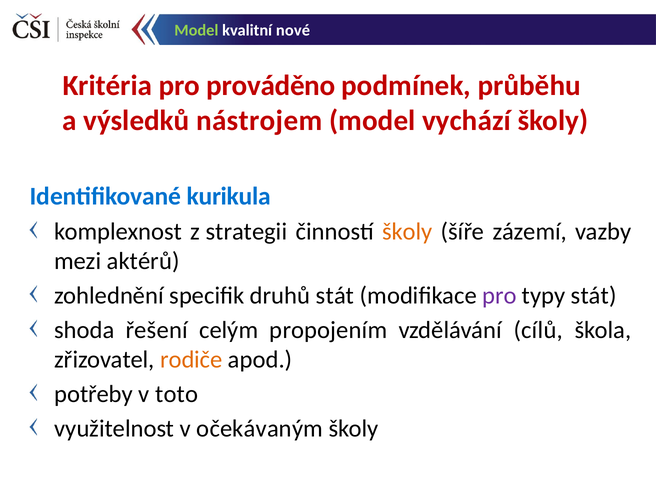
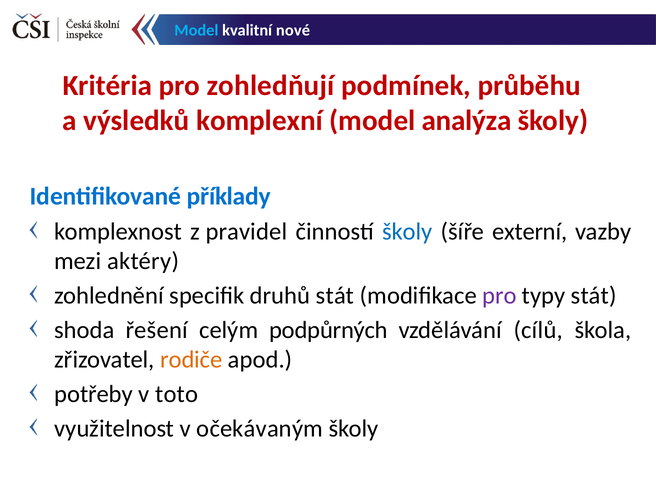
Model at (196, 30) colour: light green -> light blue
prováděno: prováděno -> zohledňují
nástrojem: nástrojem -> komplexní
vychází: vychází -> analýza
kurikula: kurikula -> příklady
strategii: strategii -> pravidel
školy at (407, 232) colour: orange -> blue
zázemí: zázemí -> externí
aktérů: aktérů -> aktéry
propojením: propojením -> podpůrných
